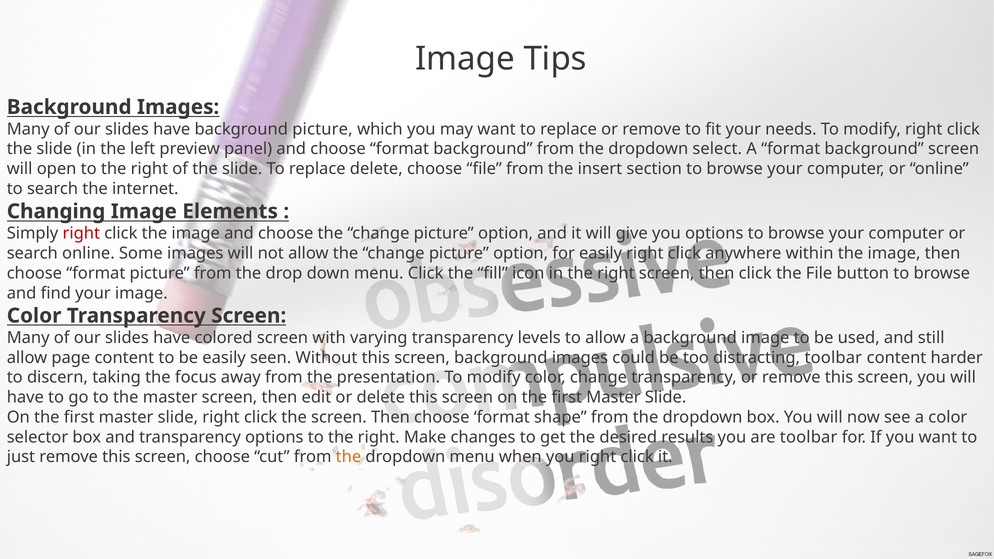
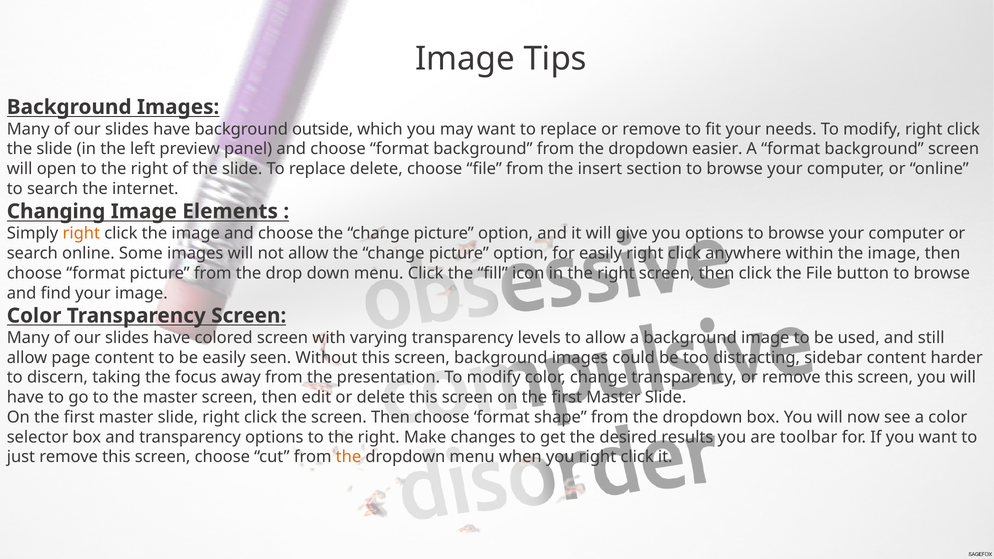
background picture: picture -> outside
select: select -> easier
right at (81, 234) colour: red -> orange
distracting toolbar: toolbar -> sidebar
